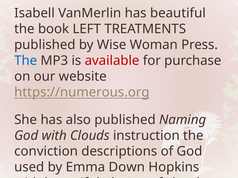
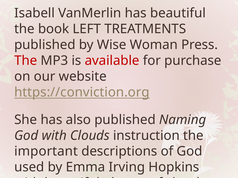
The at (26, 61) colour: blue -> red
https://numerous.org: https://numerous.org -> https://conviction.org
conviction: conviction -> important
Down: Down -> Irving
